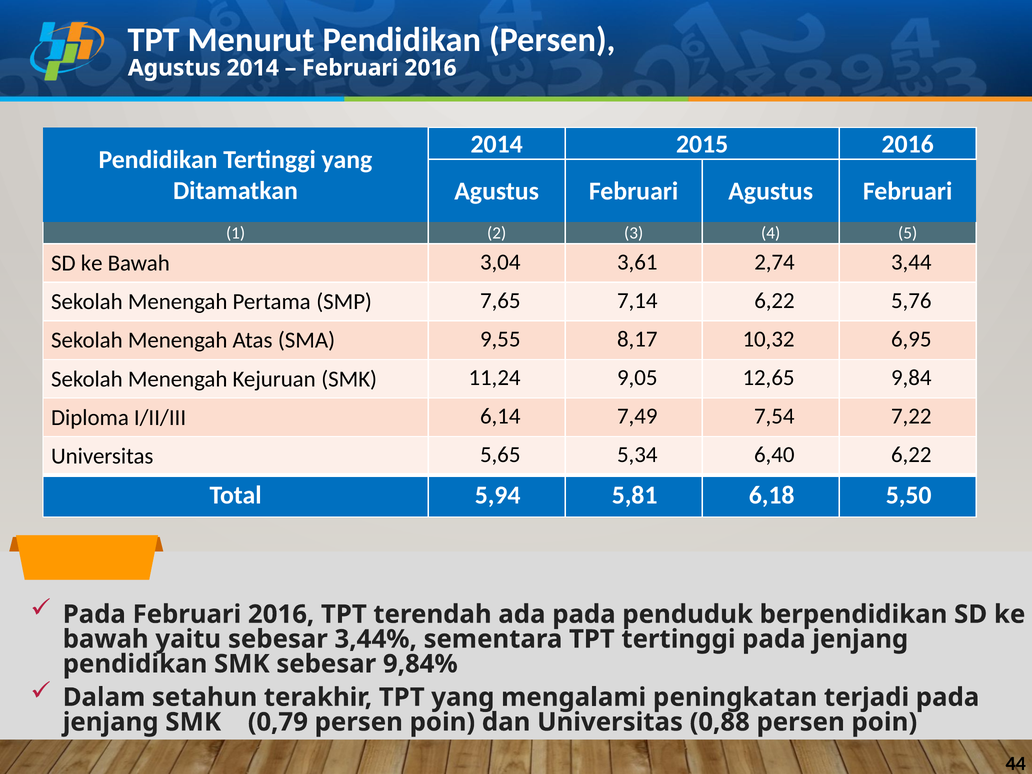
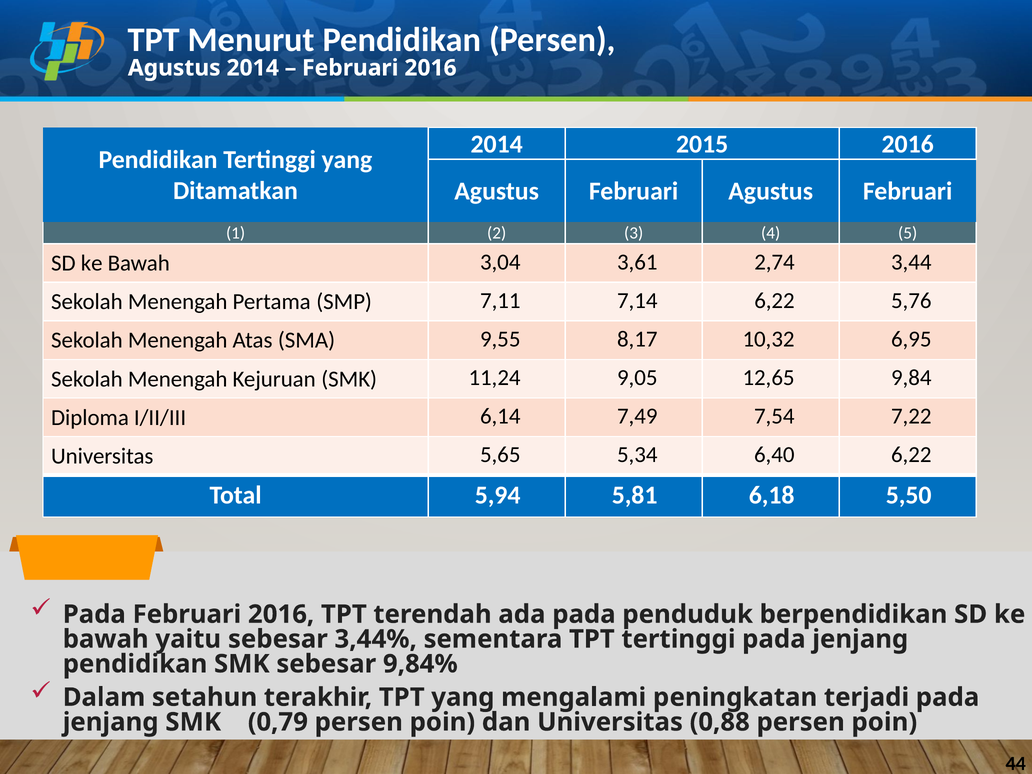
7,65: 7,65 -> 7,11
